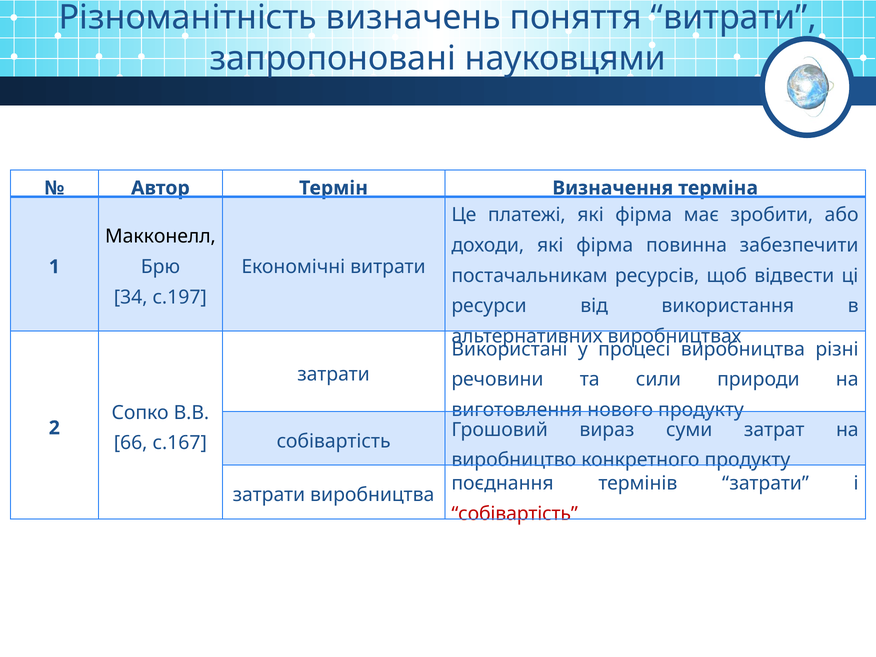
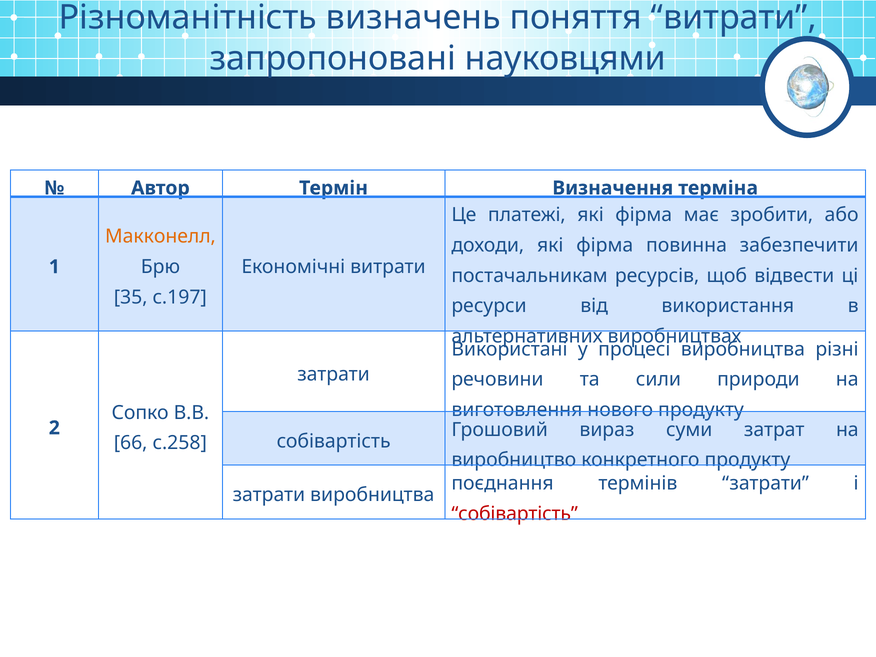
Макконелл colour: black -> orange
34: 34 -> 35
с.167: с.167 -> с.258
